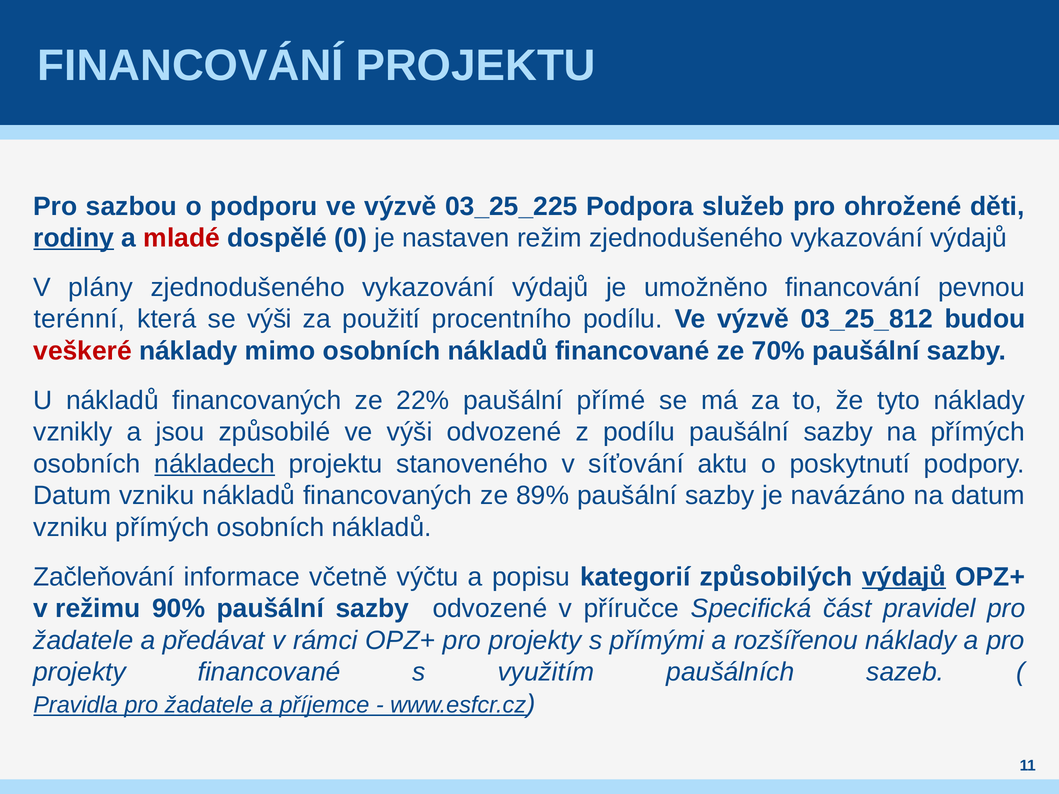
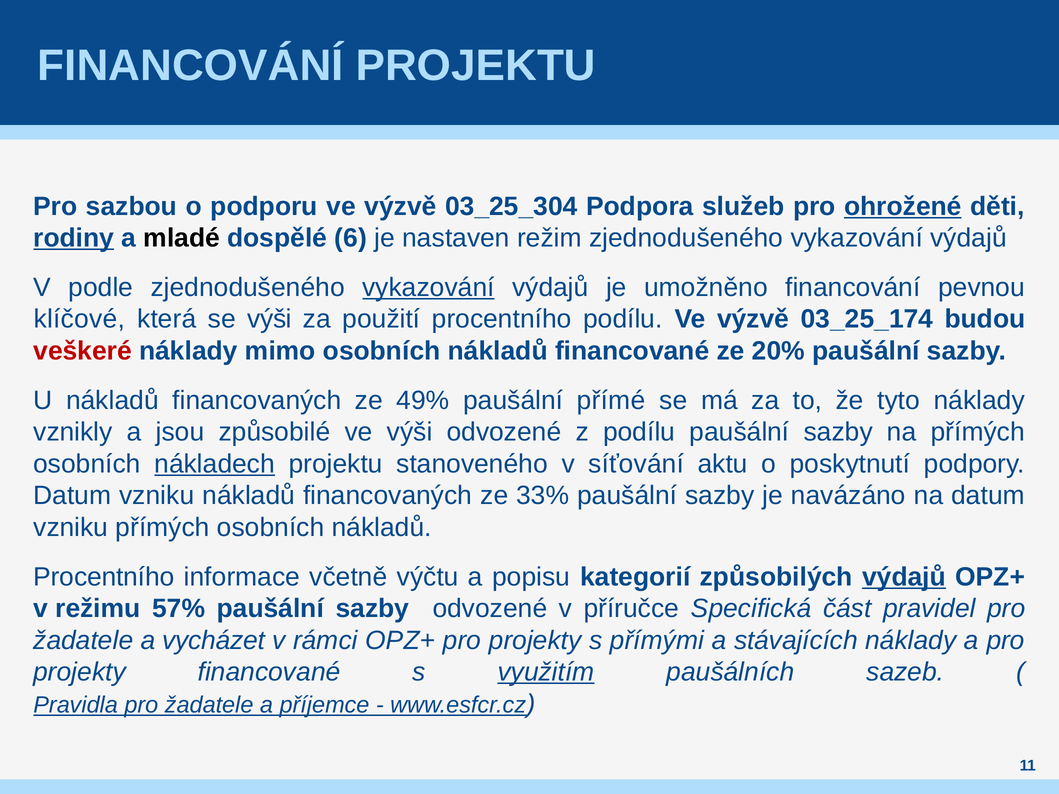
03_25_225: 03_25_225 -> 03_25_304
ohrožené underline: none -> present
mladé colour: red -> black
0: 0 -> 6
plány: plány -> podle
vykazování at (428, 288) underline: none -> present
terénní: terénní -> klíčové
03_25_812: 03_25_812 -> 03_25_174
70%: 70% -> 20%
22%: 22% -> 49%
89%: 89% -> 33%
Začleňování at (104, 577): Začleňování -> Procentního
90%: 90% -> 57%
předávat: předávat -> vycházet
rozšířenou: rozšířenou -> stávajících
využitím underline: none -> present
